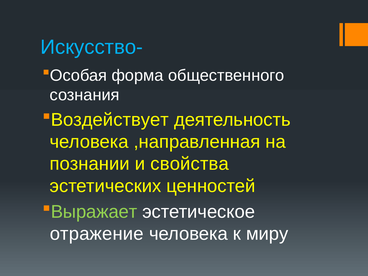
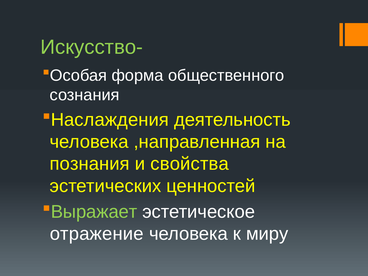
Искусство- colour: light blue -> light green
Воздействует: Воздействует -> Наслаждения
познании: познании -> познания
